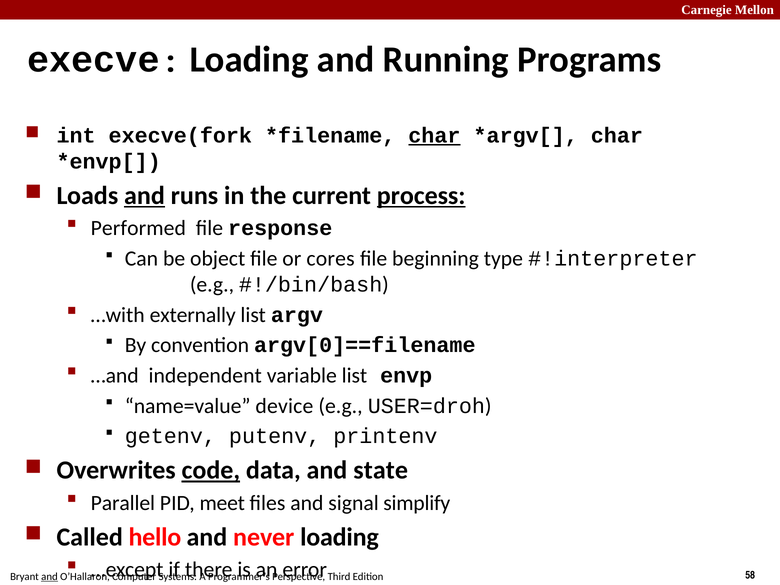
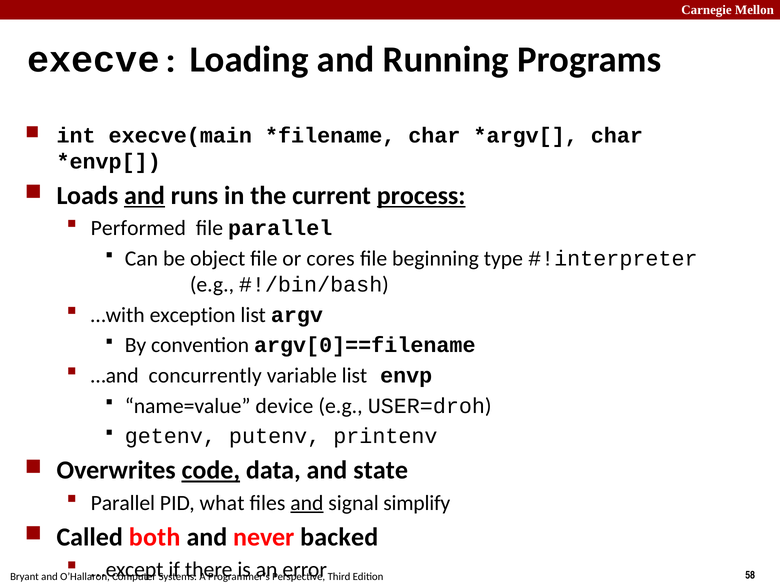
execve(fork: execve(fork -> execve(main
char at (434, 135) underline: present -> none
file response: response -> parallel
externally: externally -> exception
independent: independent -> concurrently
meet: meet -> what
and at (307, 503) underline: none -> present
hello: hello -> both
never loading: loading -> backed
and at (50, 577) underline: present -> none
